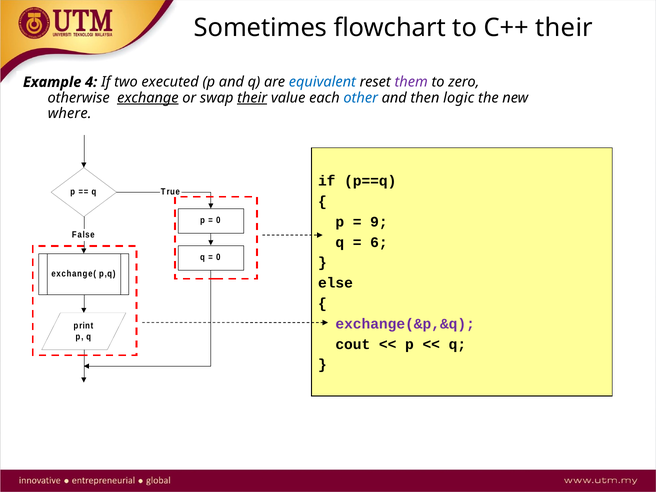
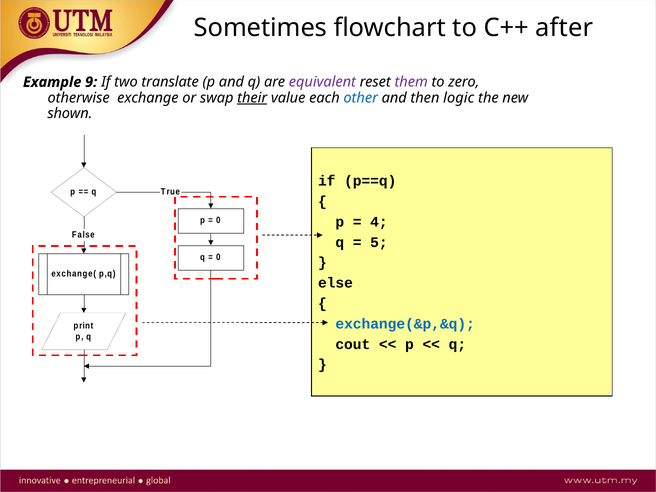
C++ their: their -> after
4: 4 -> 9
executed: executed -> translate
equivalent colour: blue -> purple
exchange underline: present -> none
where: where -> shown
9: 9 -> 4
6: 6 -> 5
exchange(&p,&q colour: purple -> blue
